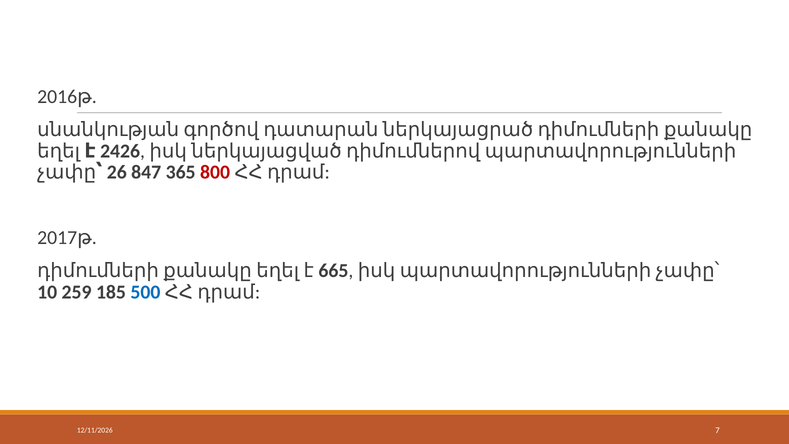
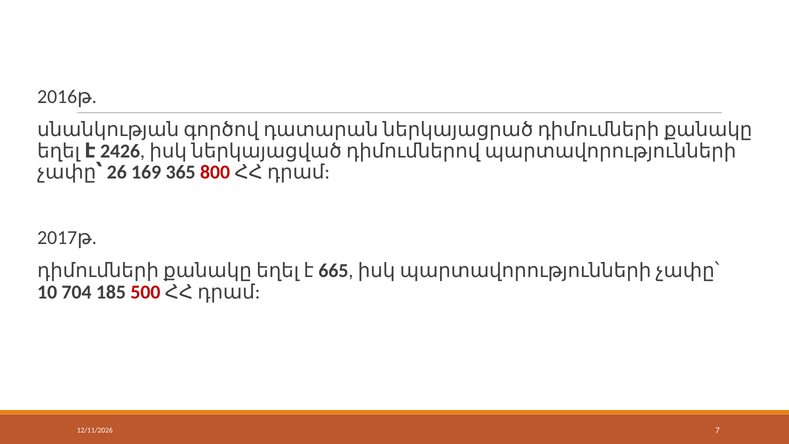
847: 847 -> 169
259: 259 -> 704
500 colour: blue -> red
